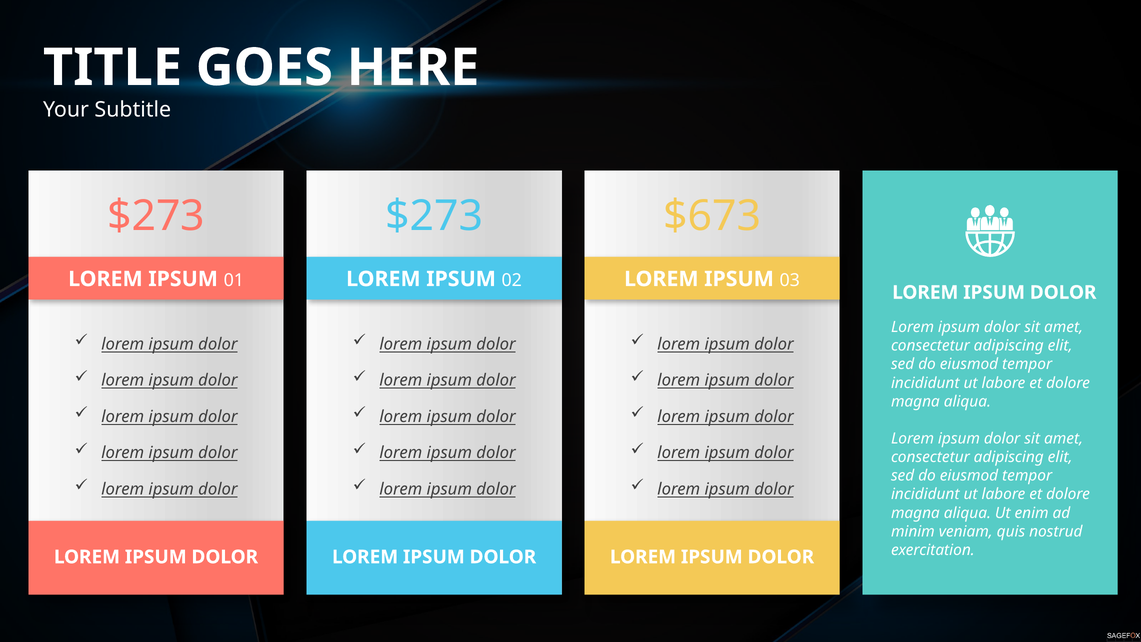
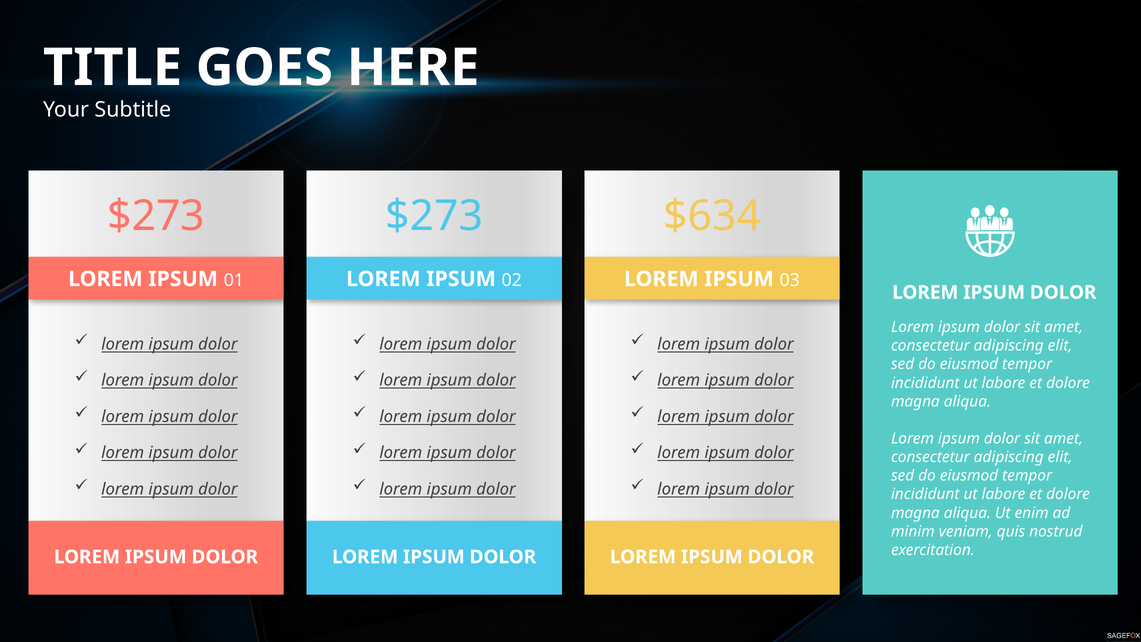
$673: $673 -> $634
